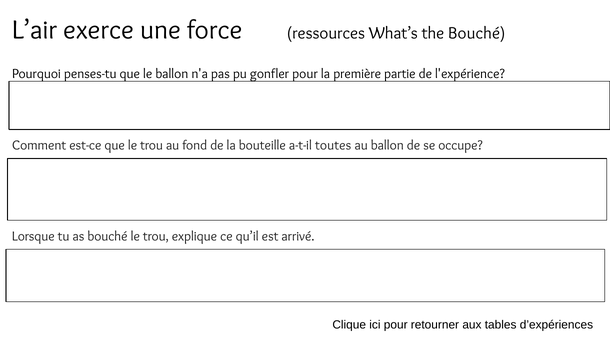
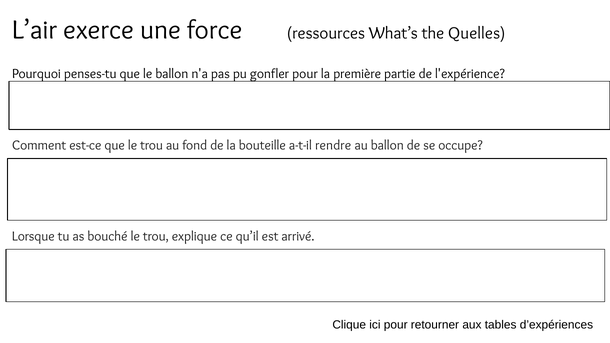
the Bouché: Bouché -> Quelles
toutes: toutes -> rendre
